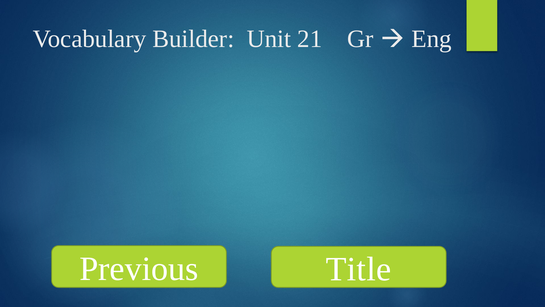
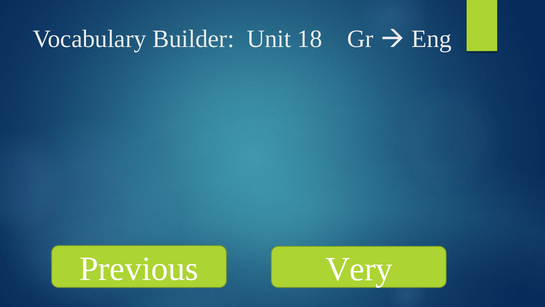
21: 21 -> 18
Title: Title -> Very
